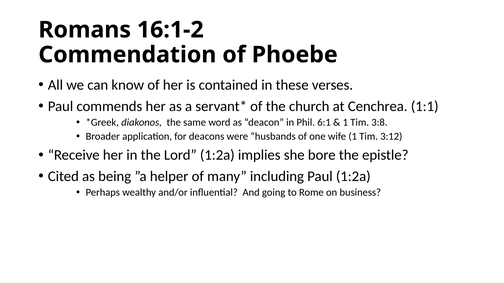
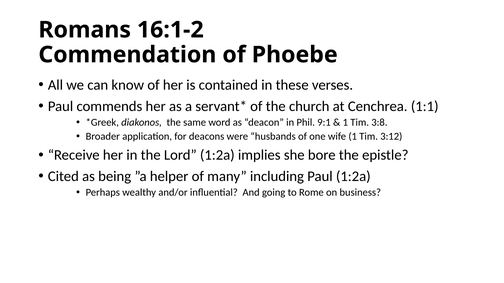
6:1: 6:1 -> 9:1
